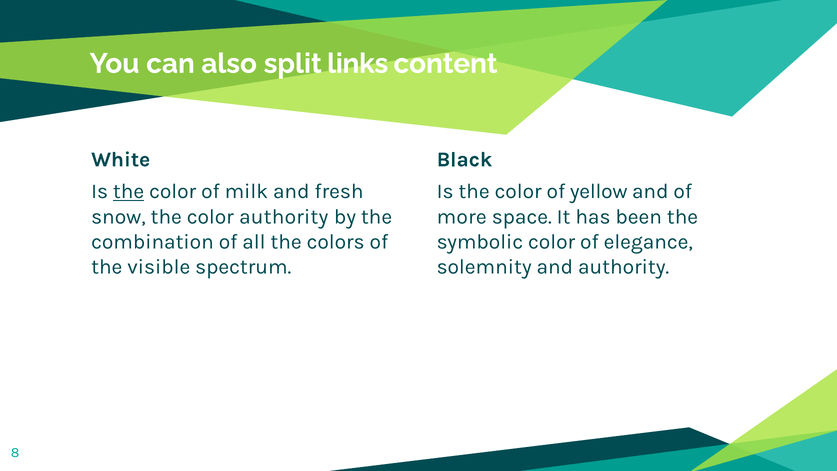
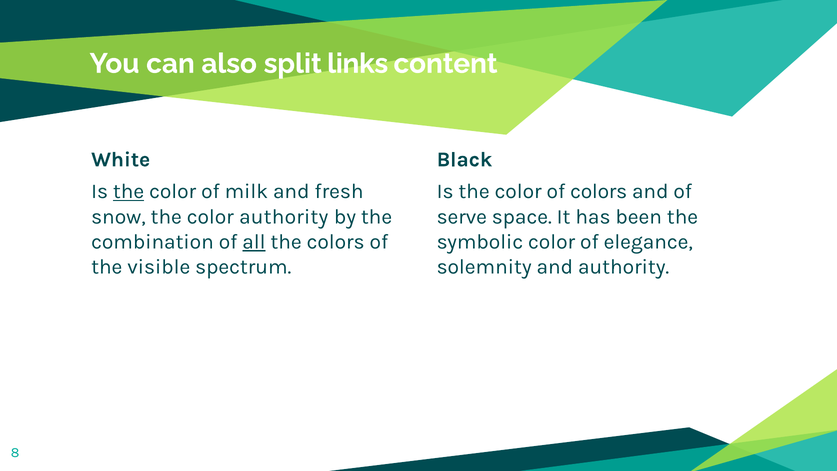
of yellow: yellow -> colors
more: more -> serve
all underline: none -> present
